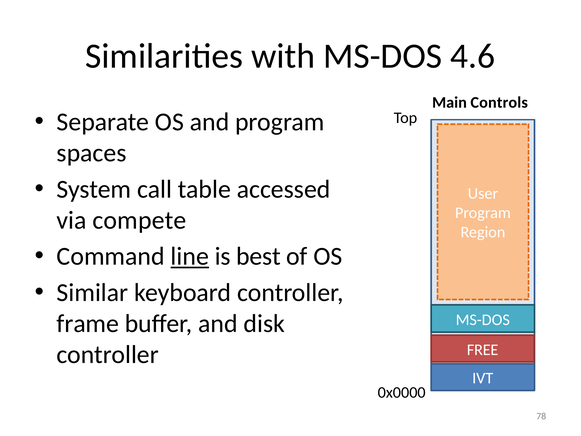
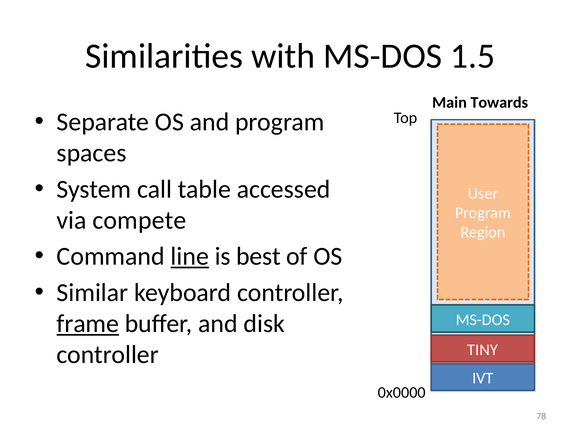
4.6: 4.6 -> 1.5
Controls: Controls -> Towards
frame underline: none -> present
FREE: FREE -> TINY
